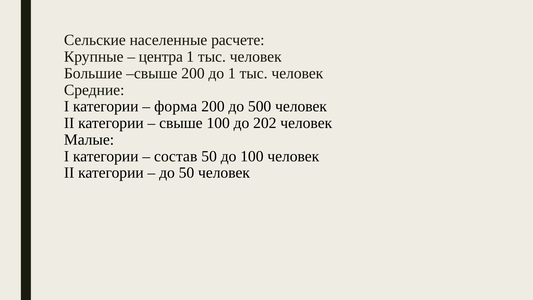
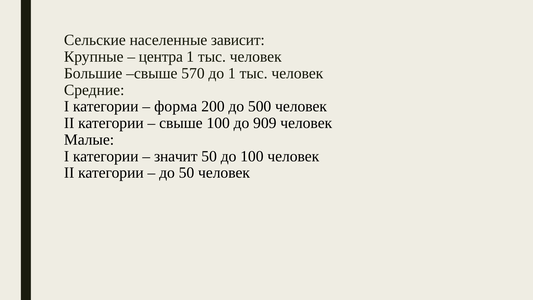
расчете: расчете -> зависит
свыше 200: 200 -> 570
202: 202 -> 909
состав: состав -> значит
